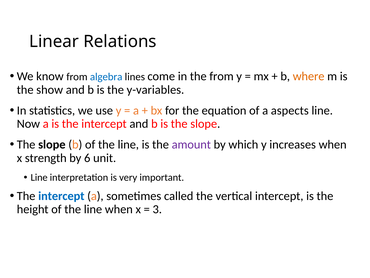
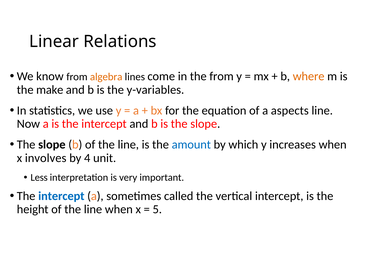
algebra colour: blue -> orange
show: show -> make
amount colour: purple -> blue
strength: strength -> involves
6: 6 -> 4
Line at (39, 177): Line -> Less
3: 3 -> 5
